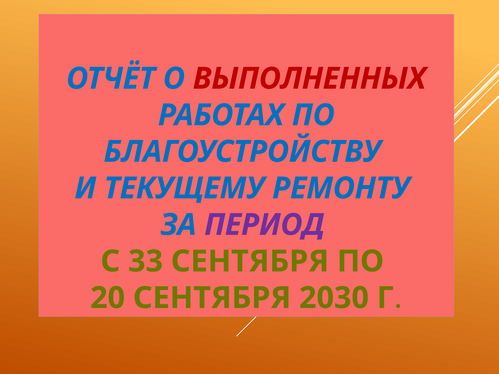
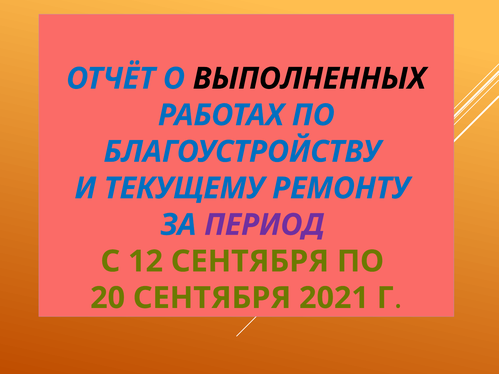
ВЫПОЛНЕННЫХ colour: red -> black
33: 33 -> 12
2030: 2030 -> 2021
